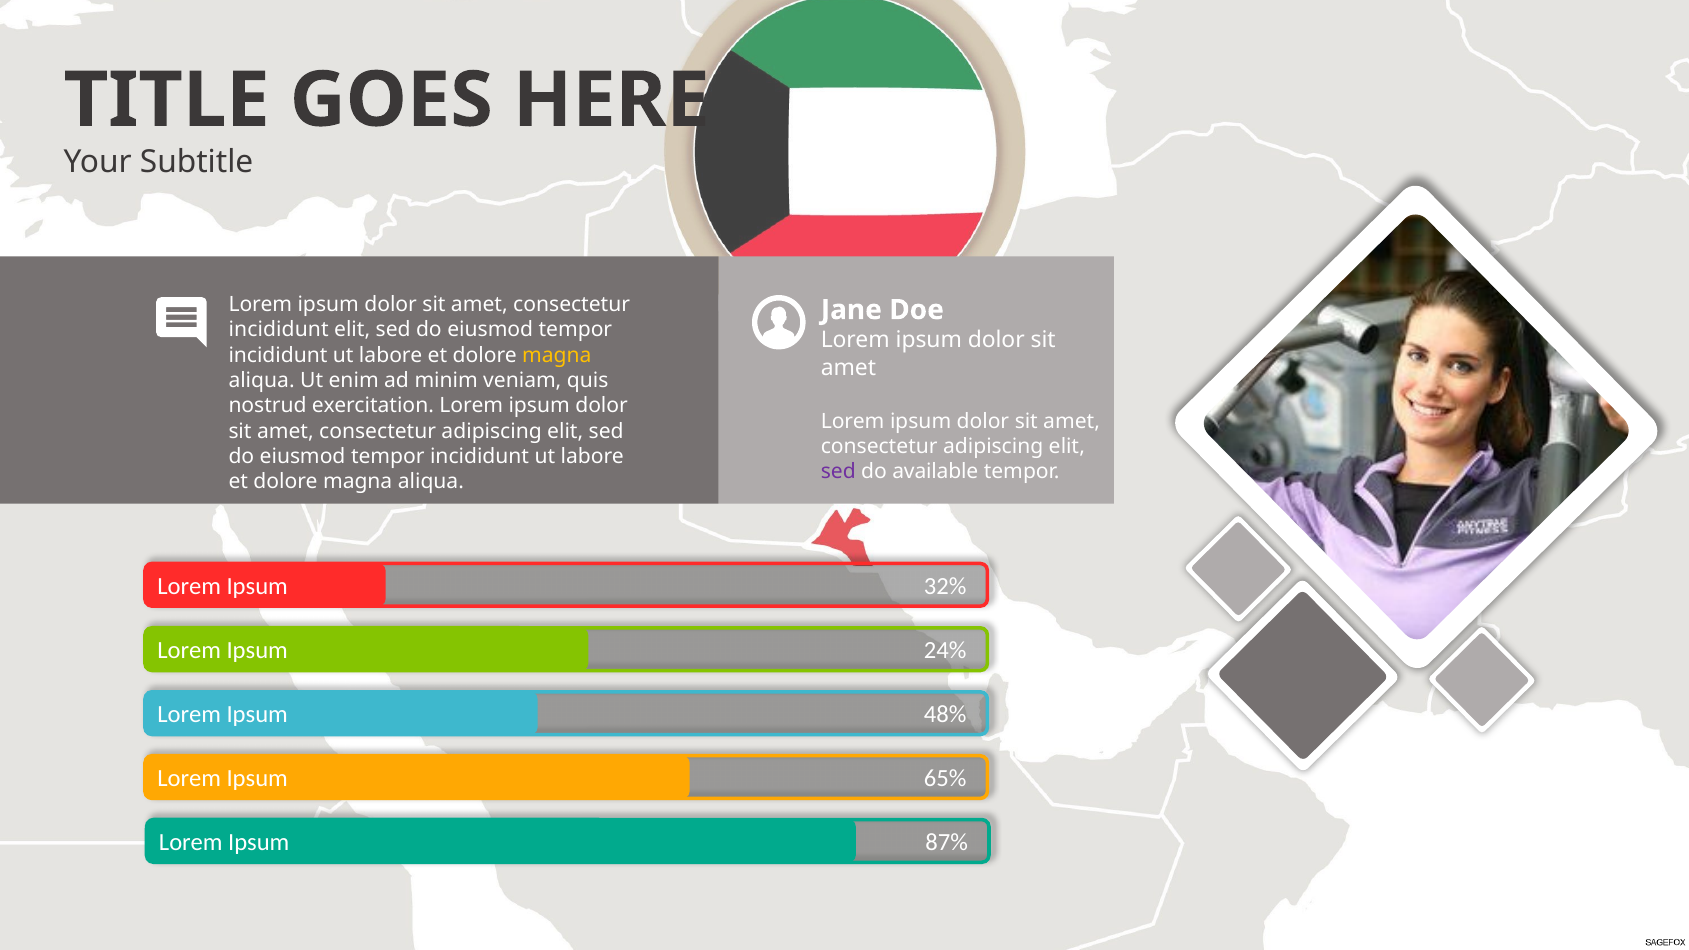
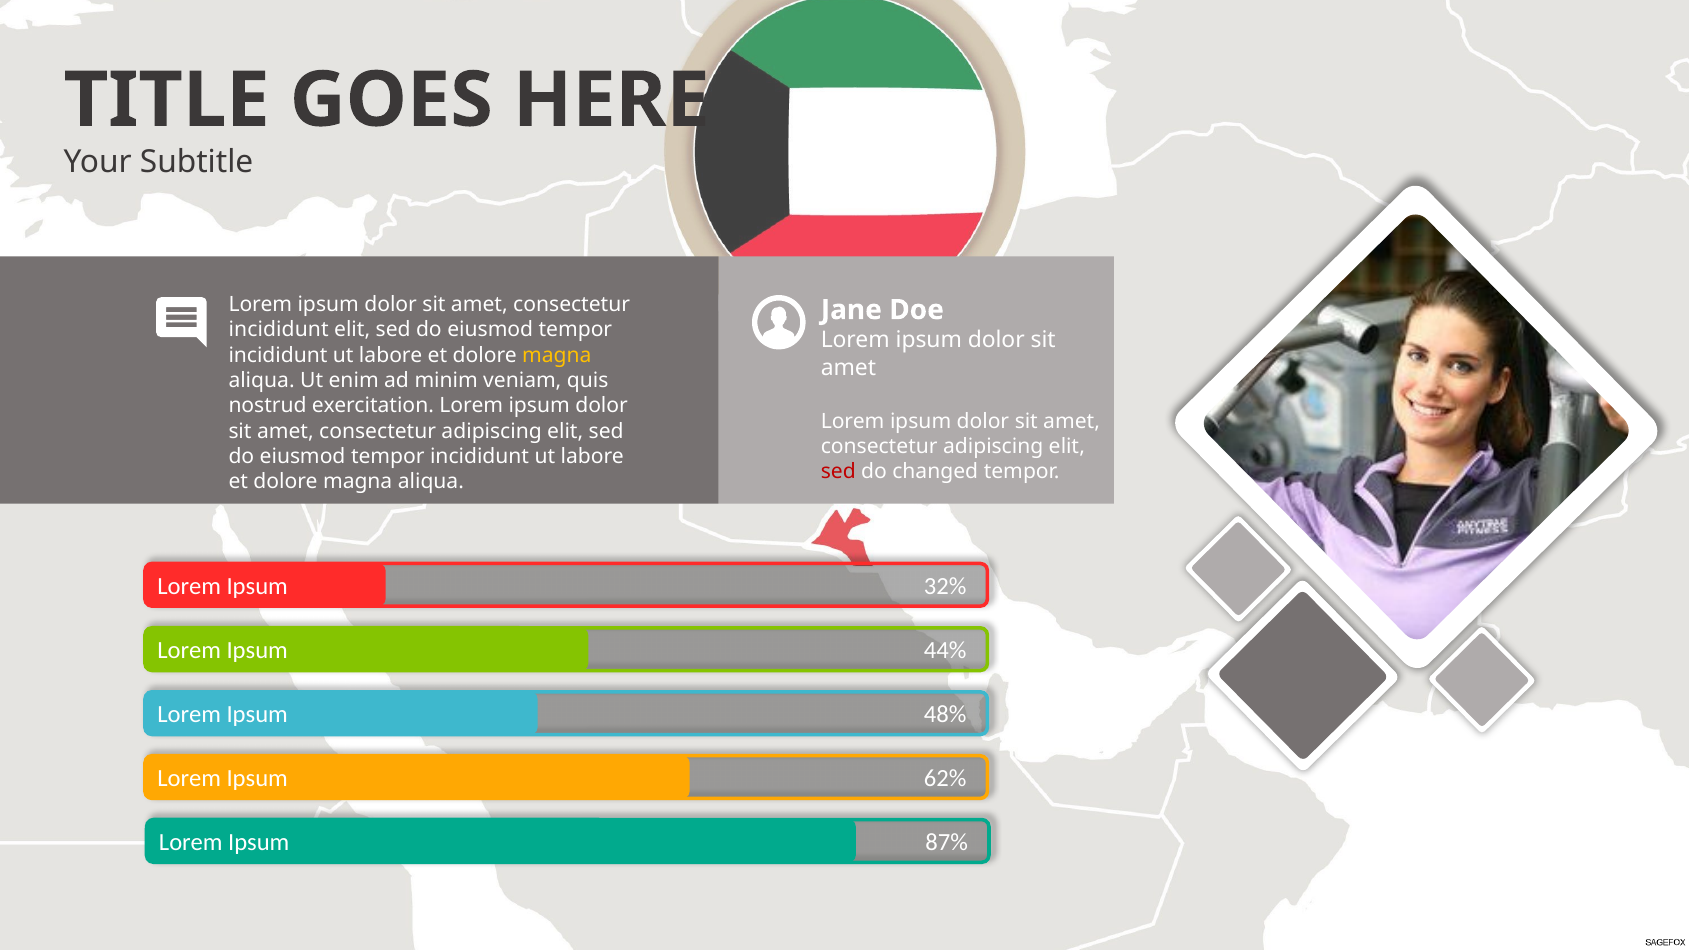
sed at (838, 472) colour: purple -> red
available: available -> changed
24%: 24% -> 44%
65%: 65% -> 62%
